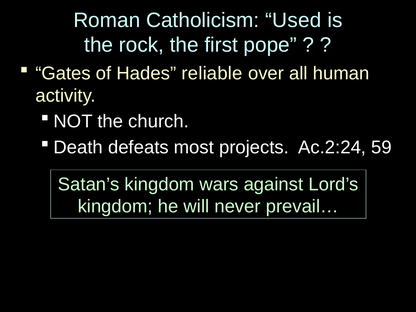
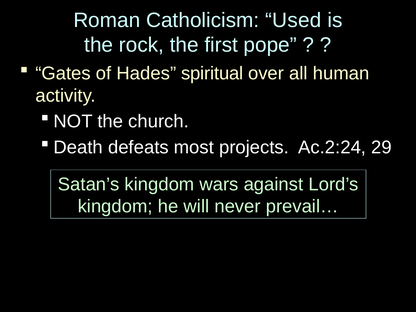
reliable: reliable -> spiritual
59: 59 -> 29
